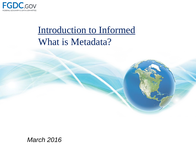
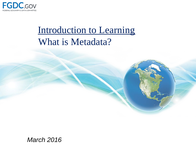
Informed: Informed -> Learning
